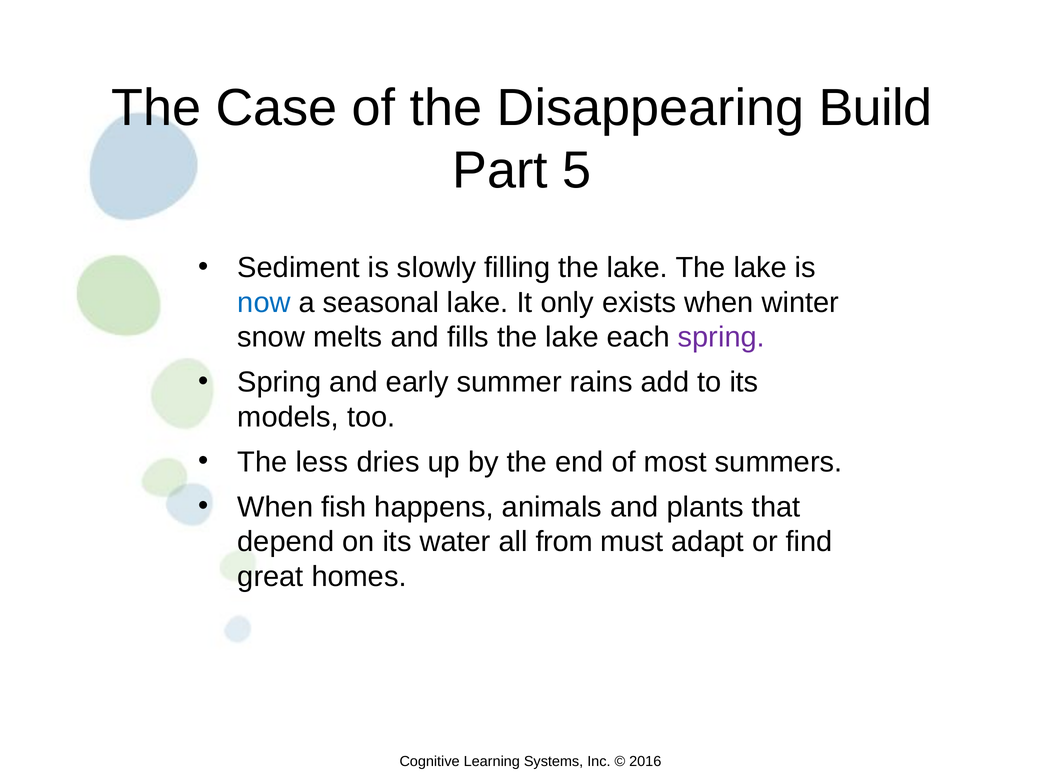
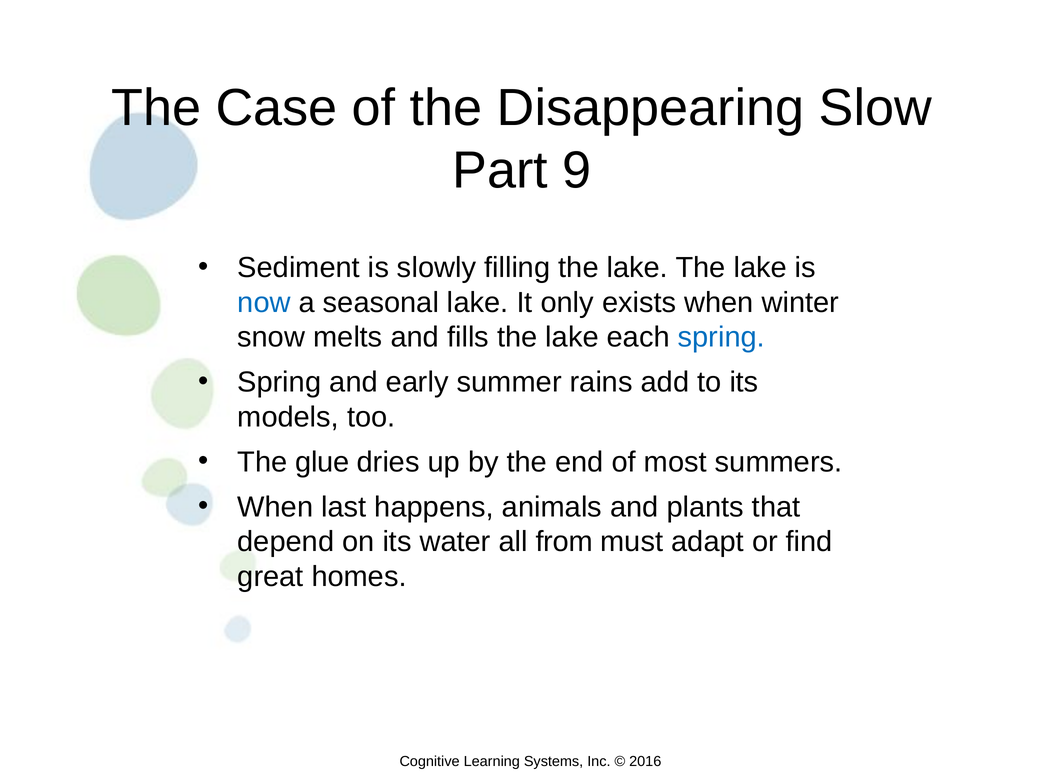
Build: Build -> Slow
5: 5 -> 9
spring at (721, 337) colour: purple -> blue
less: less -> glue
fish: fish -> last
